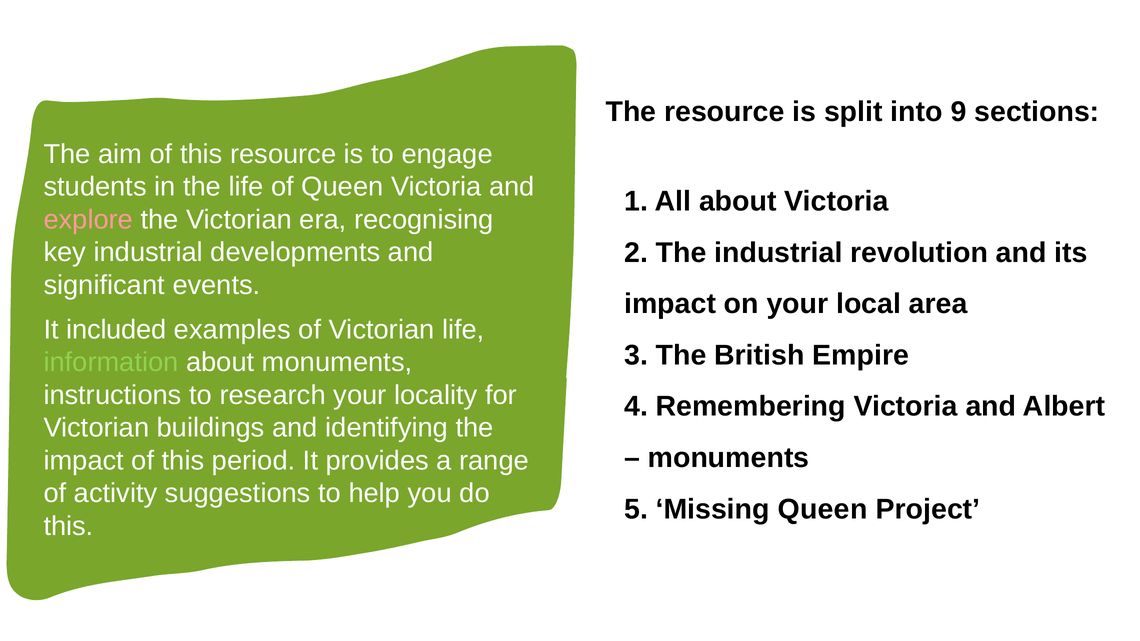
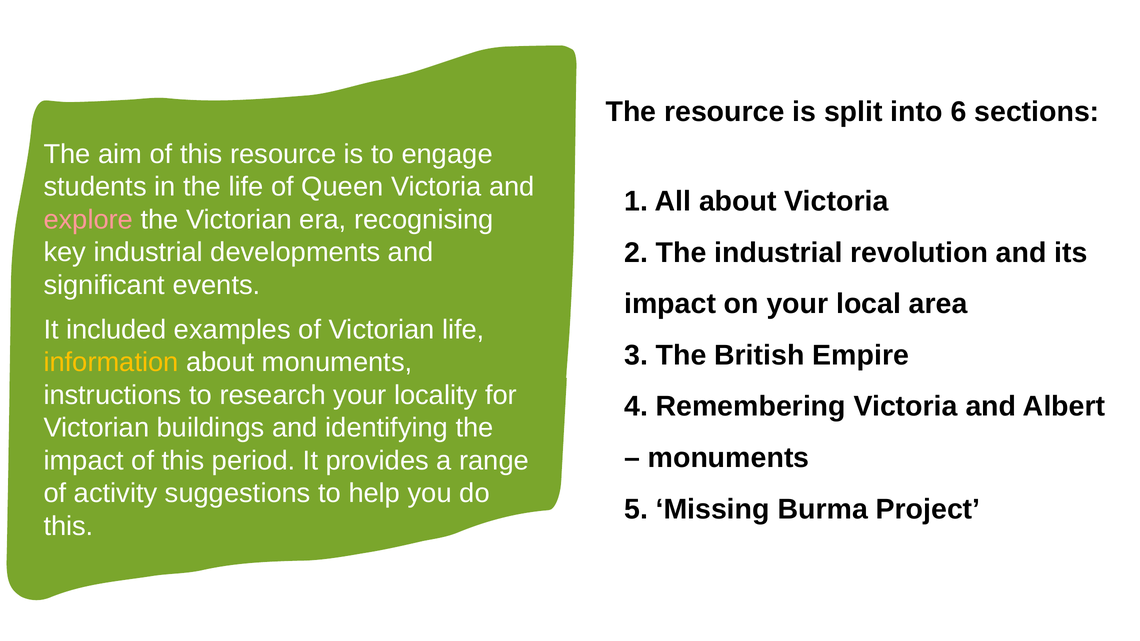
9: 9 -> 6
information colour: light green -> yellow
Missing Queen: Queen -> Burma
